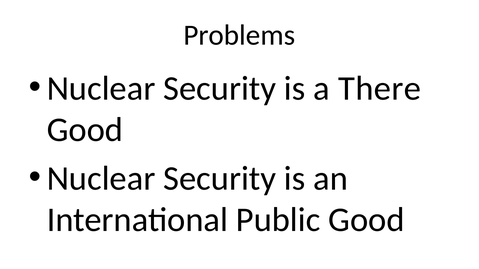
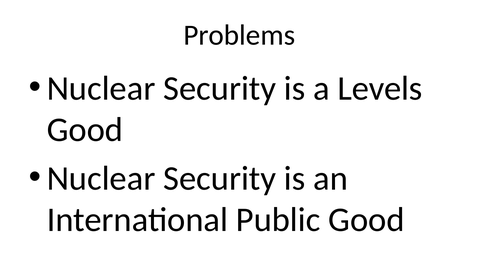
There: There -> Levels
